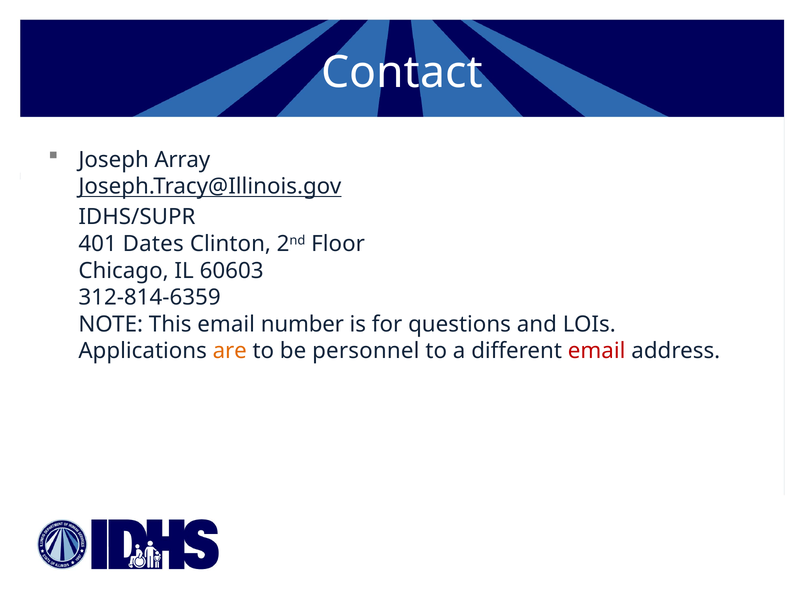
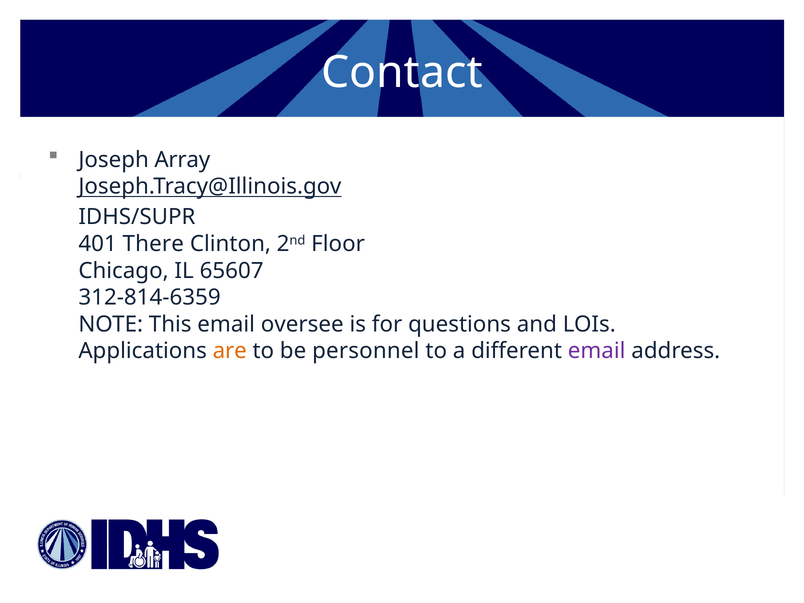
Dates: Dates -> There
60603: 60603 -> 65607
number: number -> oversee
email at (597, 351) colour: red -> purple
